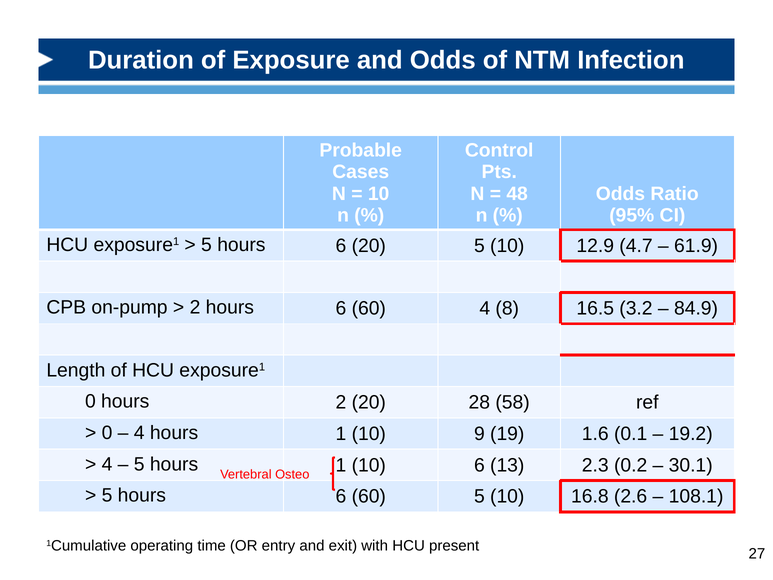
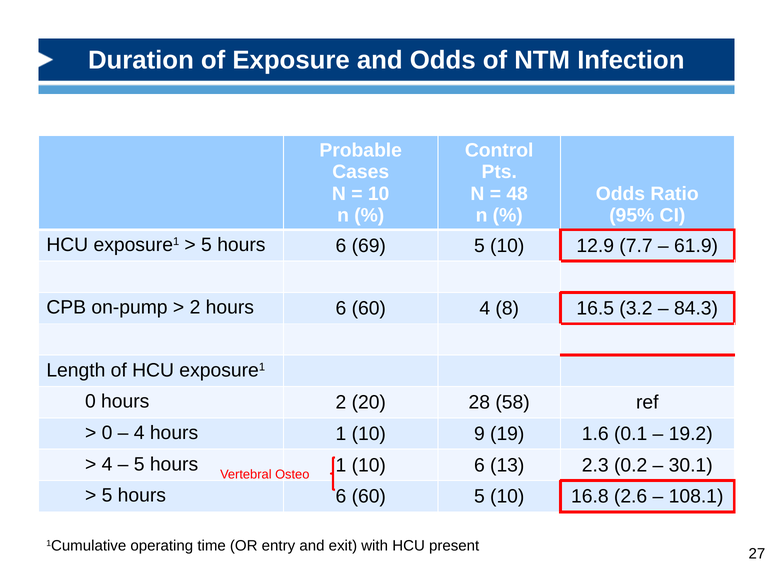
6 20: 20 -> 69
4.7: 4.7 -> 7.7
84.9: 84.9 -> 84.3
